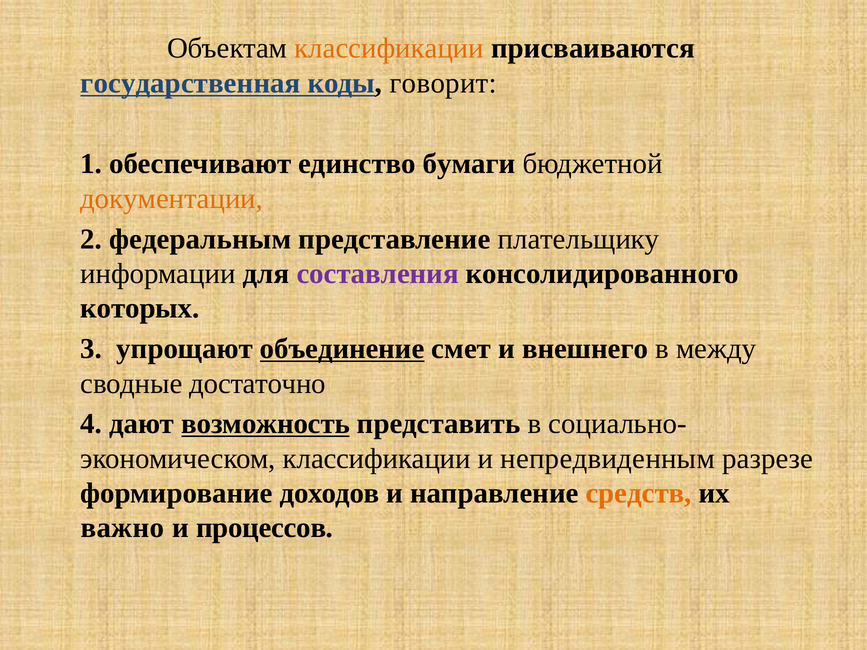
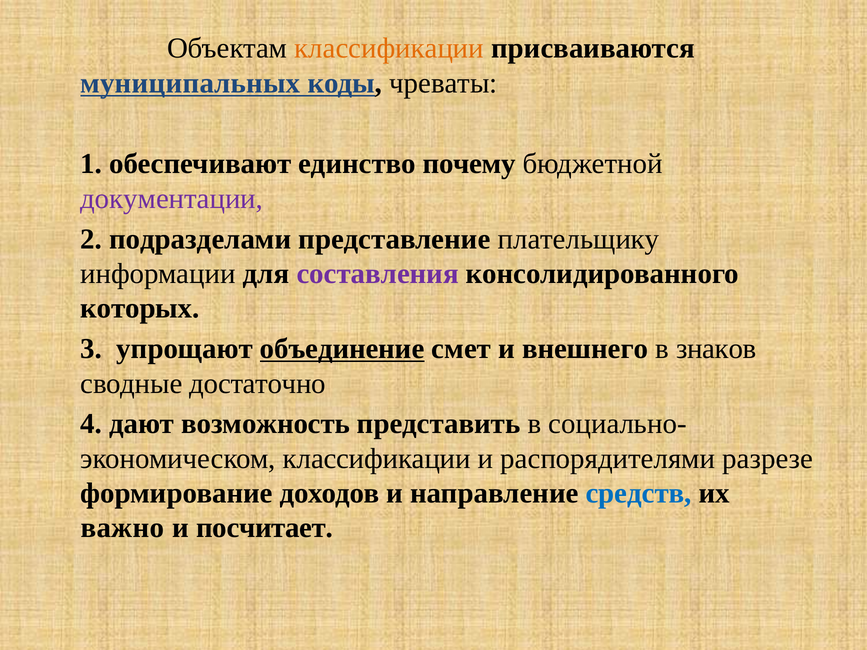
государственная: государственная -> муниципальных
говорит: говорит -> чреваты
бумаги: бумаги -> почему
документации colour: orange -> purple
федеральным: федеральным -> подразделами
между: между -> знаков
возможность underline: present -> none
непредвиденным: непредвиденным -> распорядителями
средств colour: orange -> blue
процессов: процессов -> посчитает
